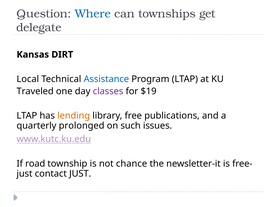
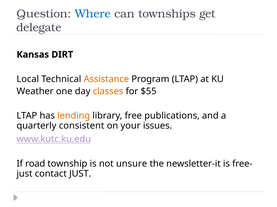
Assistance colour: blue -> orange
Traveled: Traveled -> Weather
classes colour: purple -> orange
$19: $19 -> $55
prolonged: prolonged -> consistent
such: such -> your
chance: chance -> unsure
